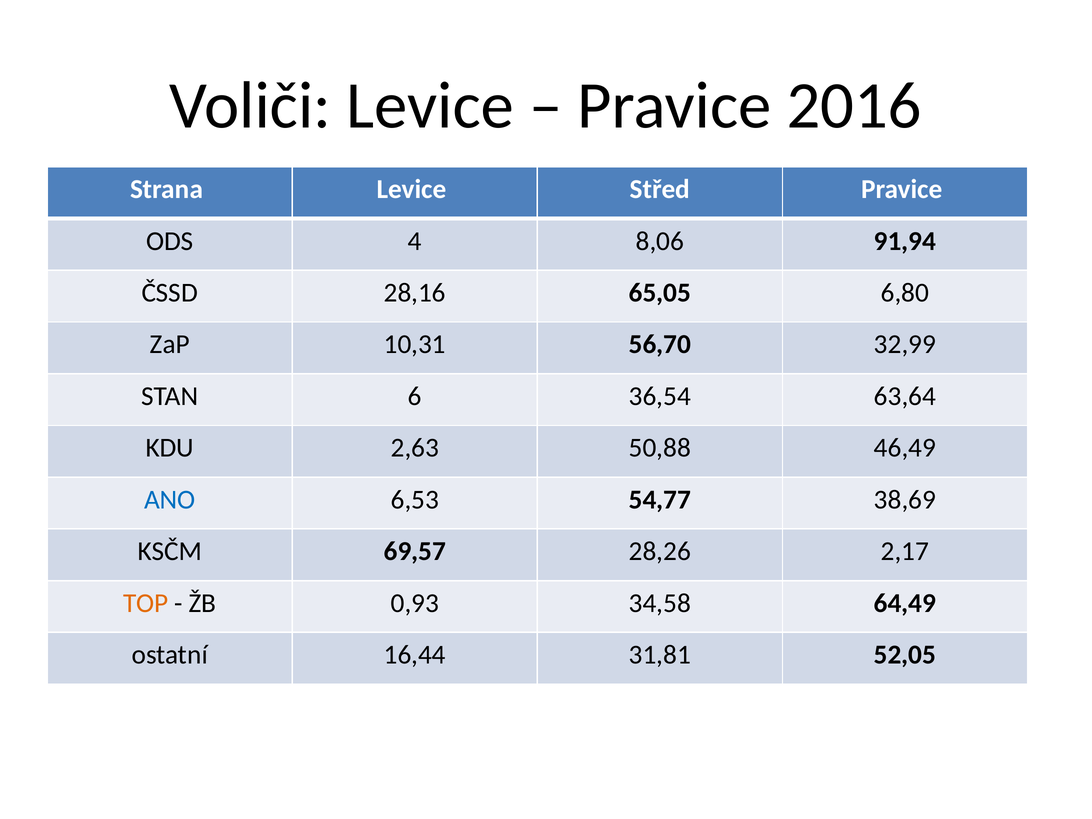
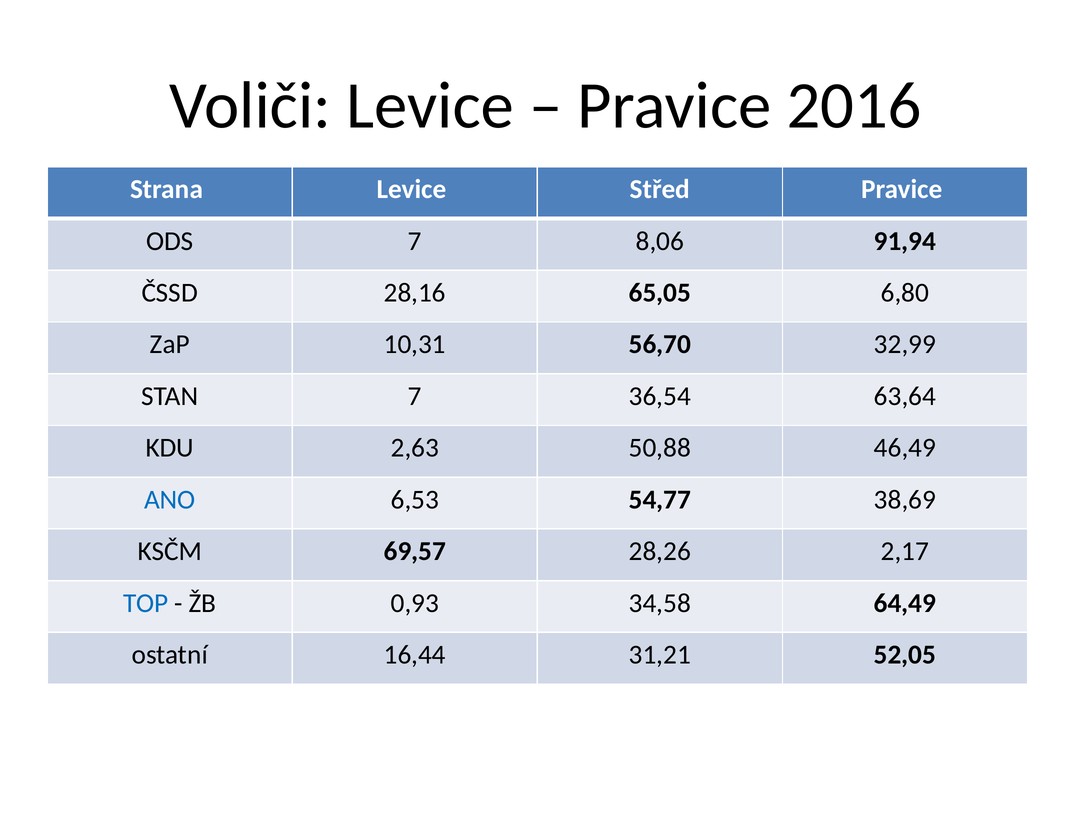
ODS 4: 4 -> 7
STAN 6: 6 -> 7
TOP colour: orange -> blue
31,81: 31,81 -> 31,21
